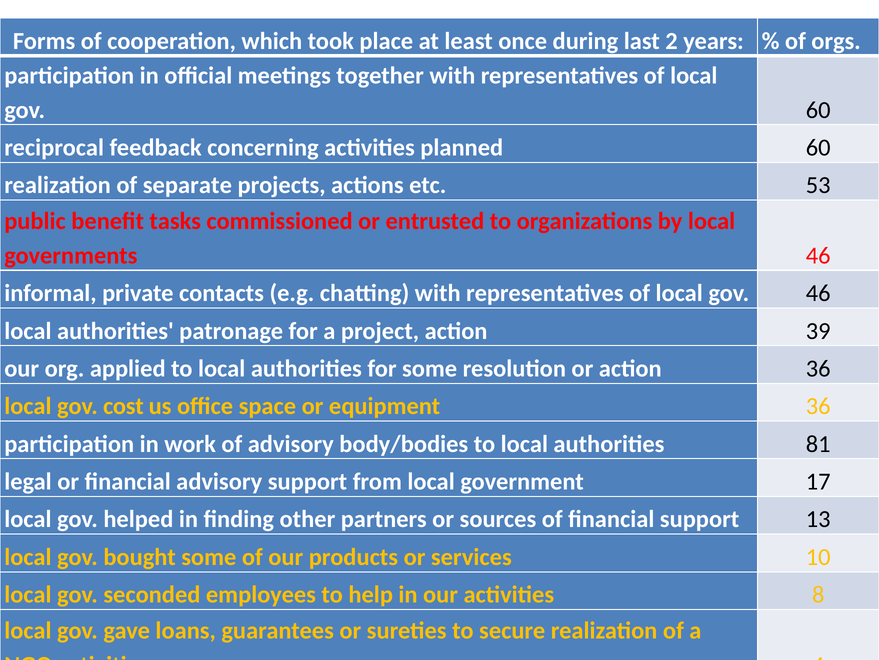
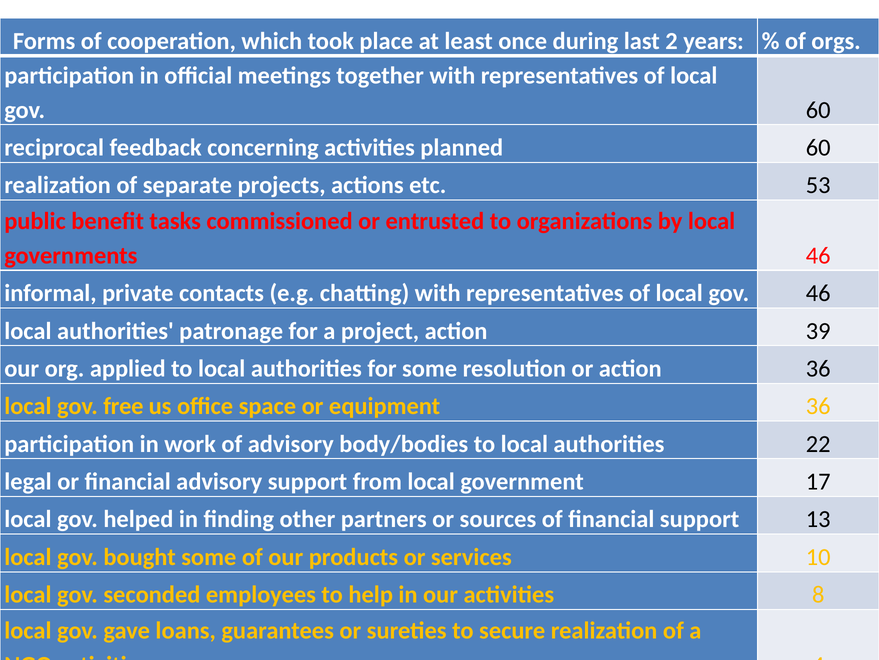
cost: cost -> free
81: 81 -> 22
